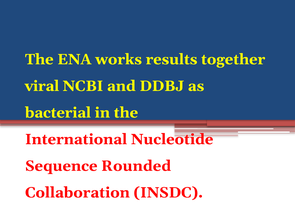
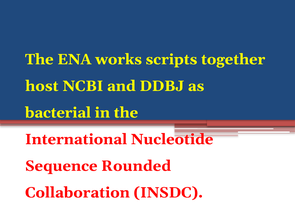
results: results -> scripts
viral: viral -> host
